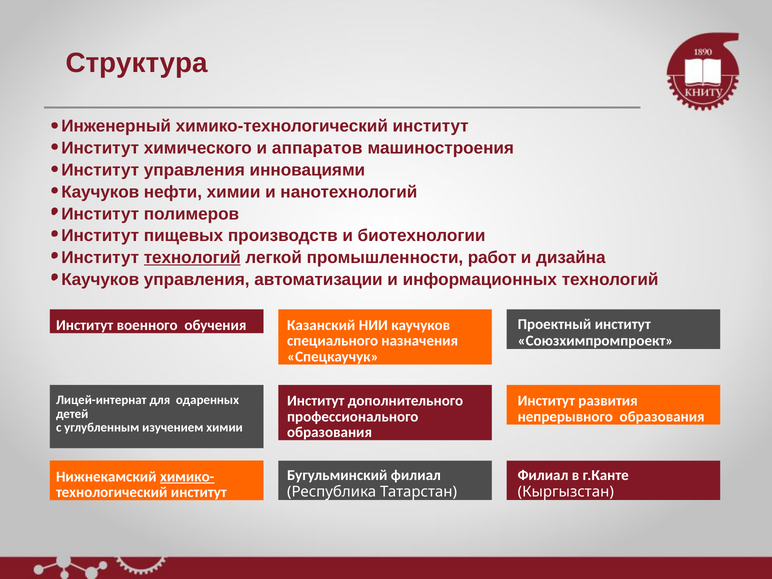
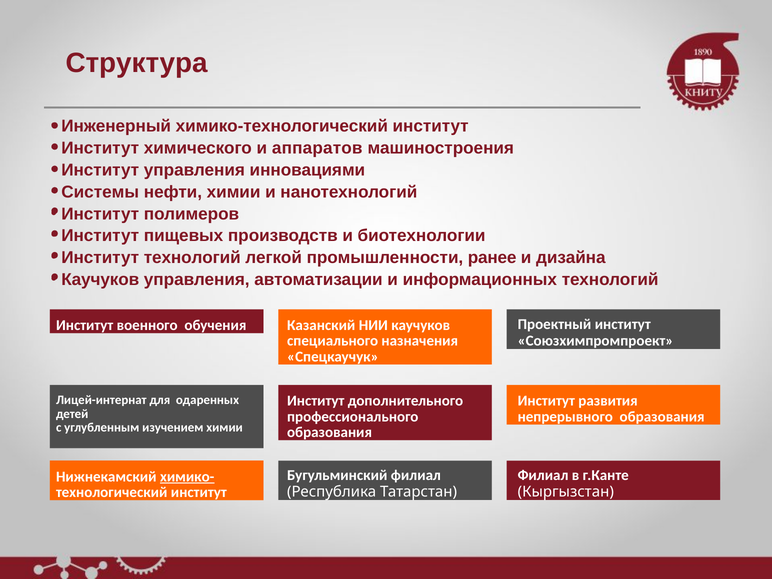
Каучуков at (100, 192): Каучуков -> Системы
технологий at (192, 258) underline: present -> none
работ: работ -> ранее
